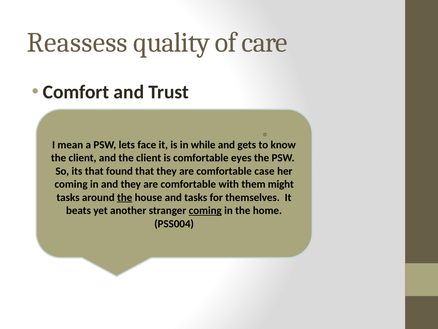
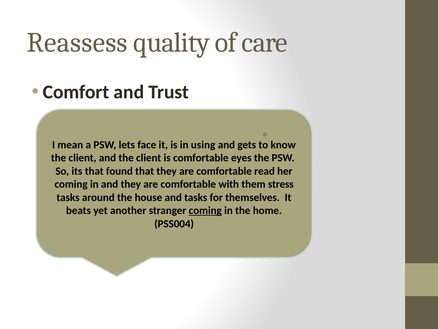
while: while -> using
case: case -> read
might: might -> stress
the at (125, 197) underline: present -> none
